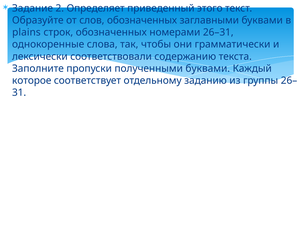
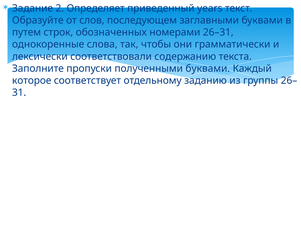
этого: этого -> years
слов обозначенных: обозначенных -> последующем
plains: plains -> путем
